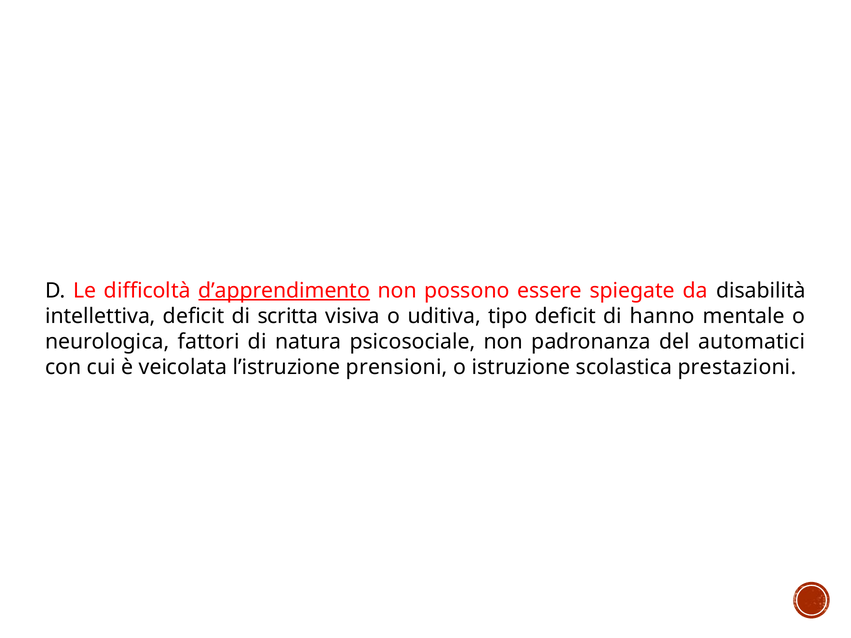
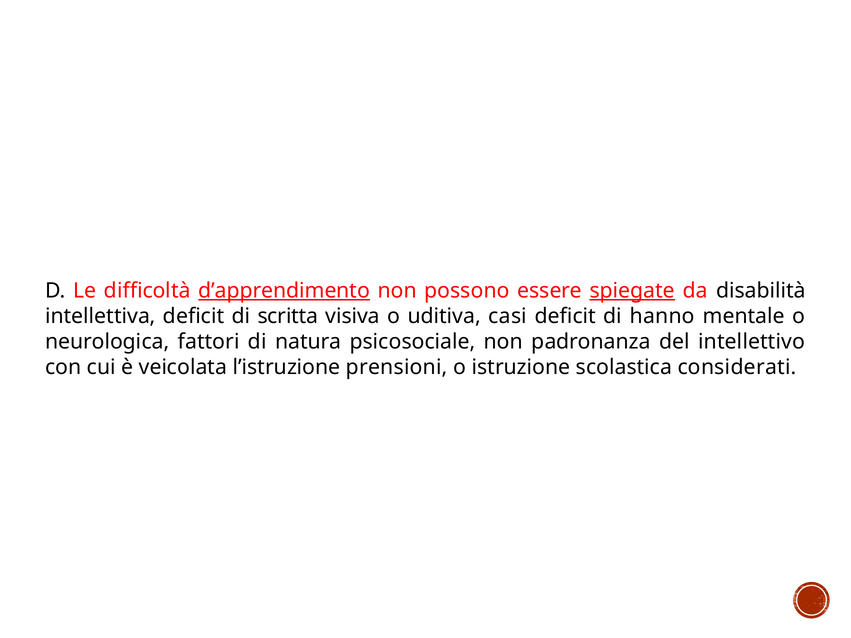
spiegate underline: none -> present
tipo: tipo -> casi
automatici: automatici -> intellettivo
prestazioni: prestazioni -> considerati
